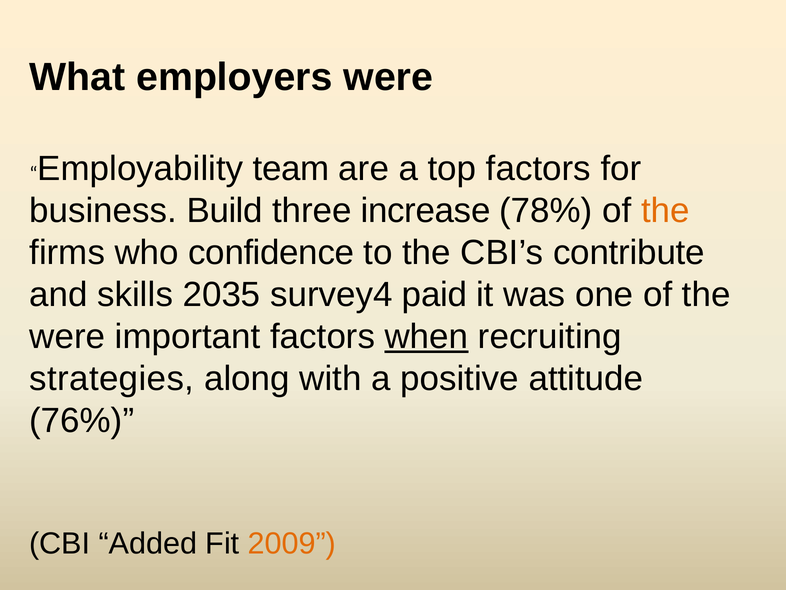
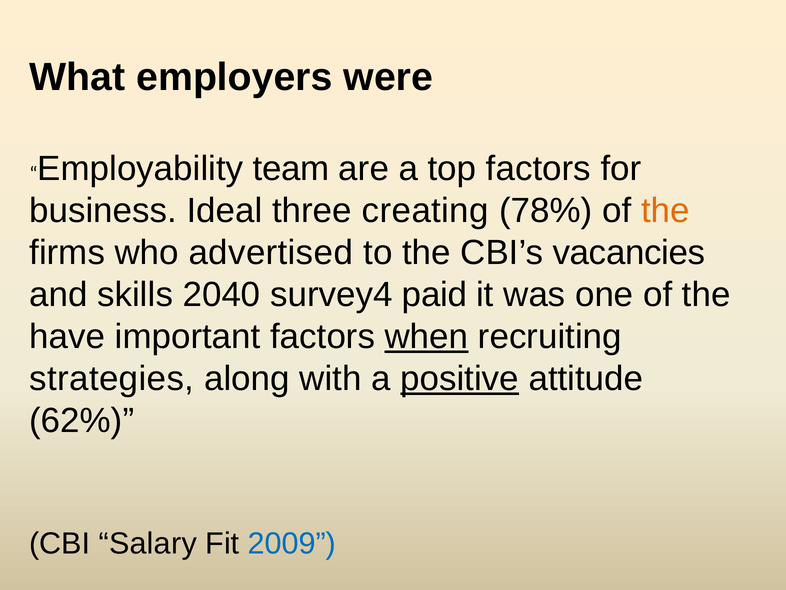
Build: Build -> Ideal
increase: increase -> creating
confidence: confidence -> advertised
contribute: contribute -> vacancies
2035: 2035 -> 2040
were at (67, 336): were -> have
positive underline: none -> present
76%: 76% -> 62%
Added: Added -> Salary
2009 colour: orange -> blue
